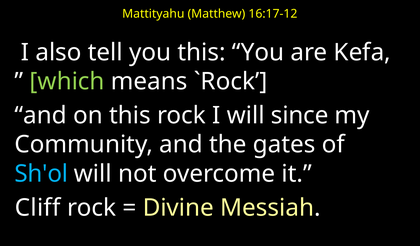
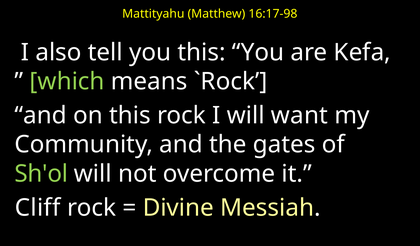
16:17-12: 16:17-12 -> 16:17-98
since: since -> want
Sh'ol colour: light blue -> light green
